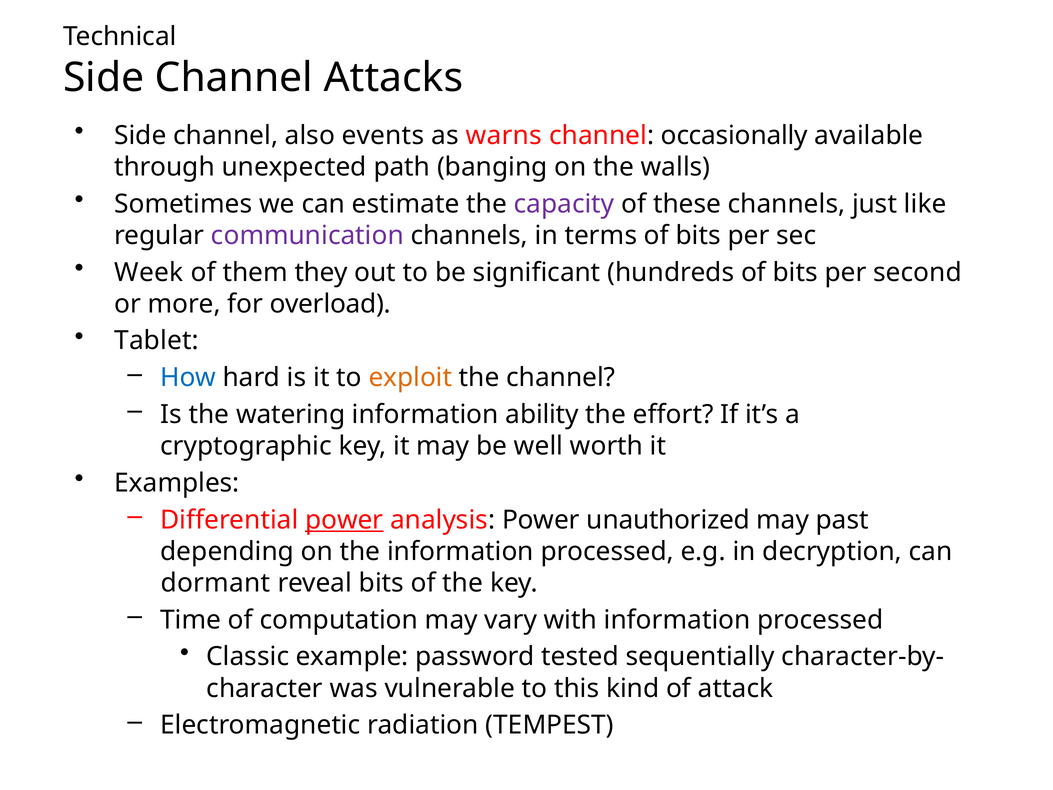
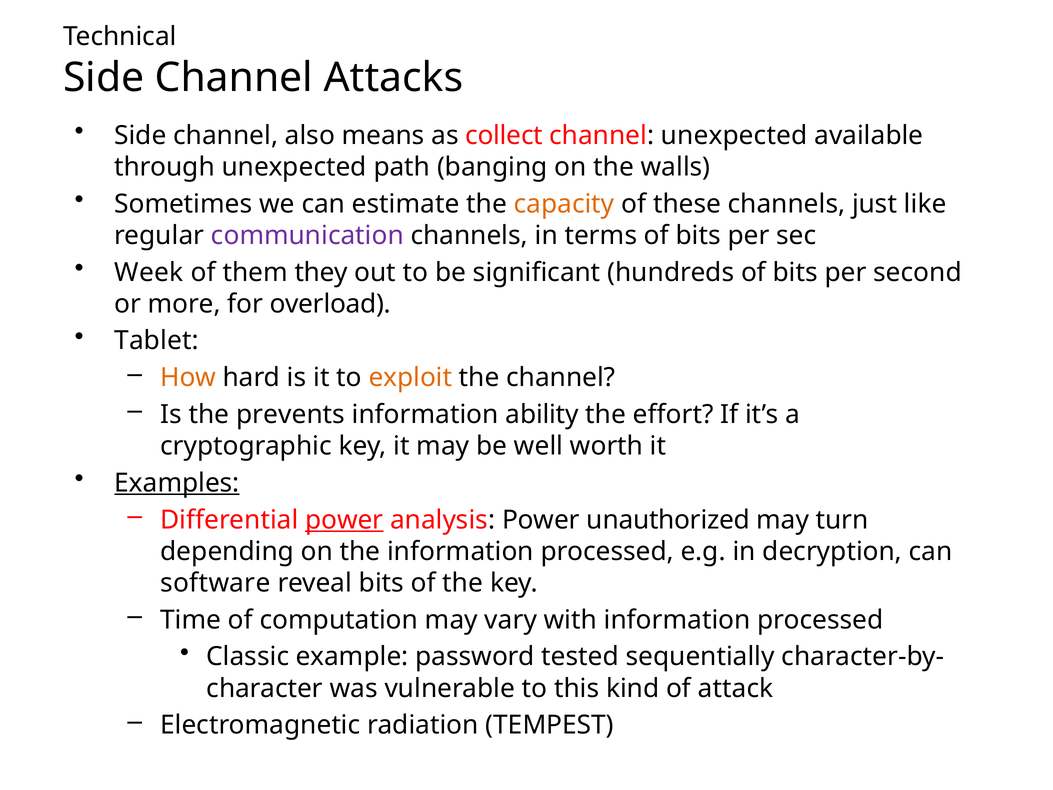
events: events -> means
warns: warns -> collect
channel occasionally: occasionally -> unexpected
capacity colour: purple -> orange
How colour: blue -> orange
watering: watering -> prevents
Examples underline: none -> present
past: past -> turn
dormant: dormant -> software
